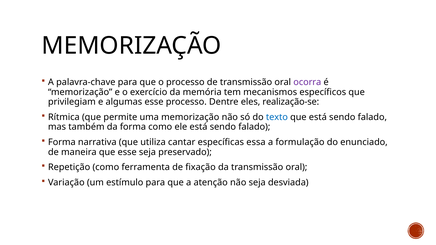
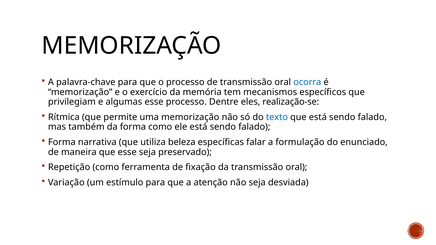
ocorra colour: purple -> blue
cantar: cantar -> beleza
essa: essa -> falar
